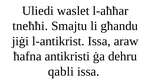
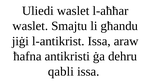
tneħħi at (30, 26): tneħħi -> waslet
